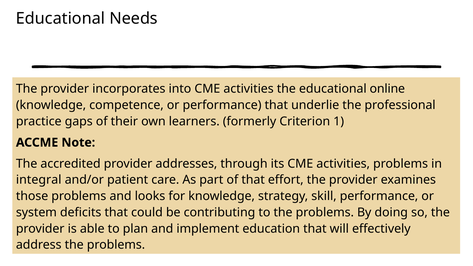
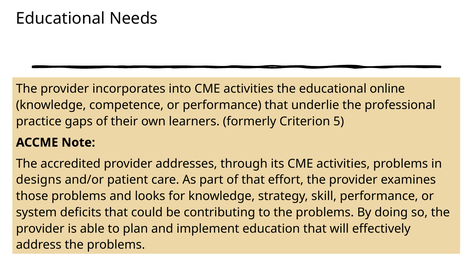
1: 1 -> 5
integral: integral -> designs
